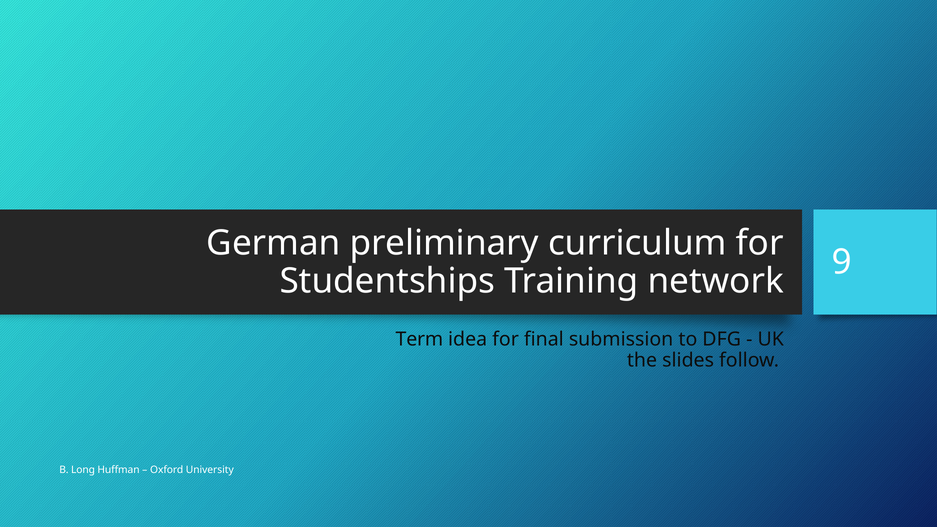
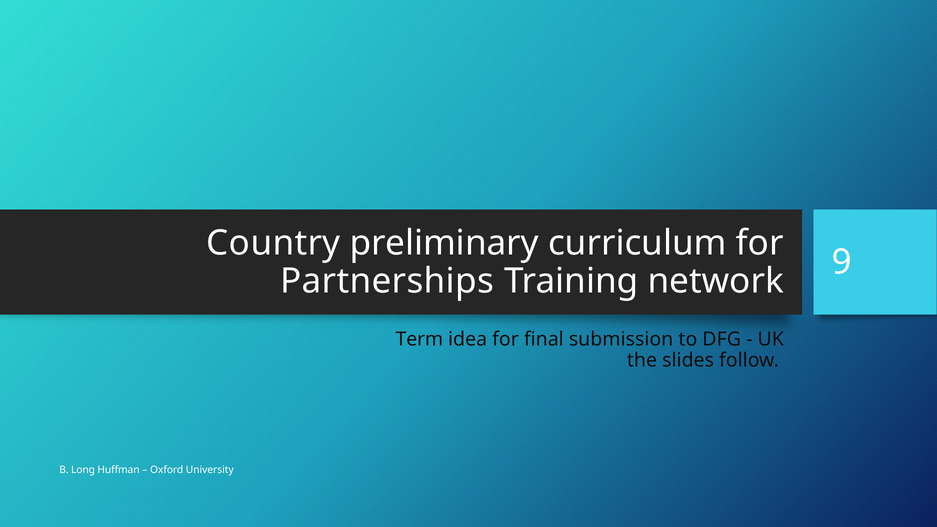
German: German -> Country
Studentships: Studentships -> Partnerships
